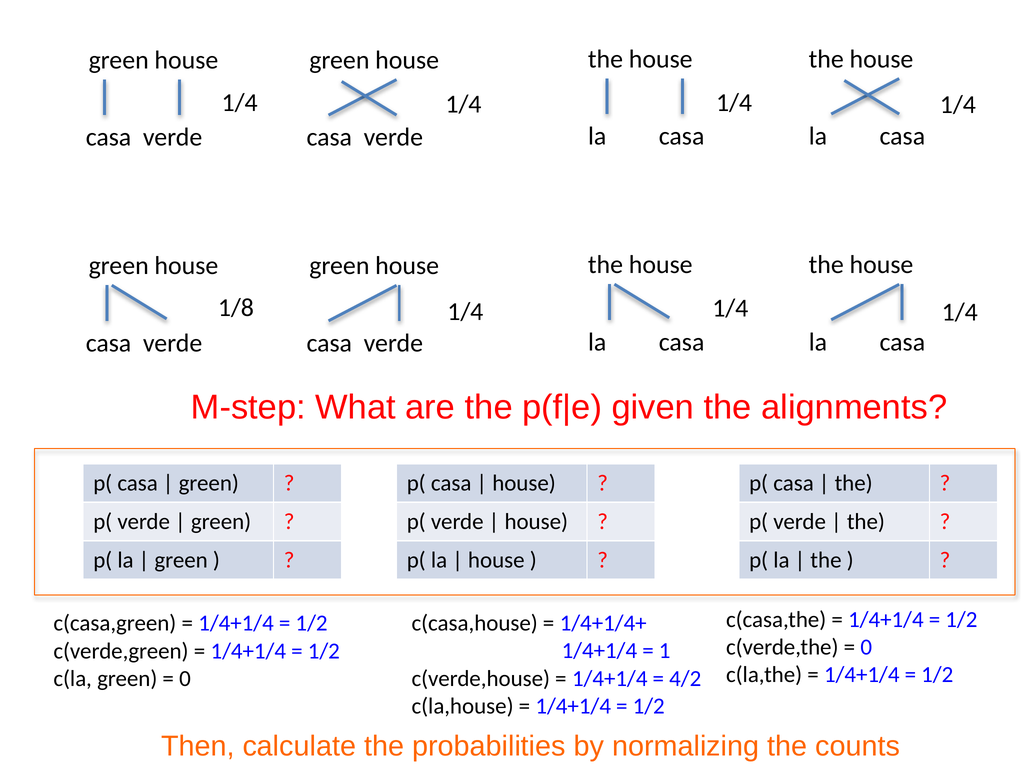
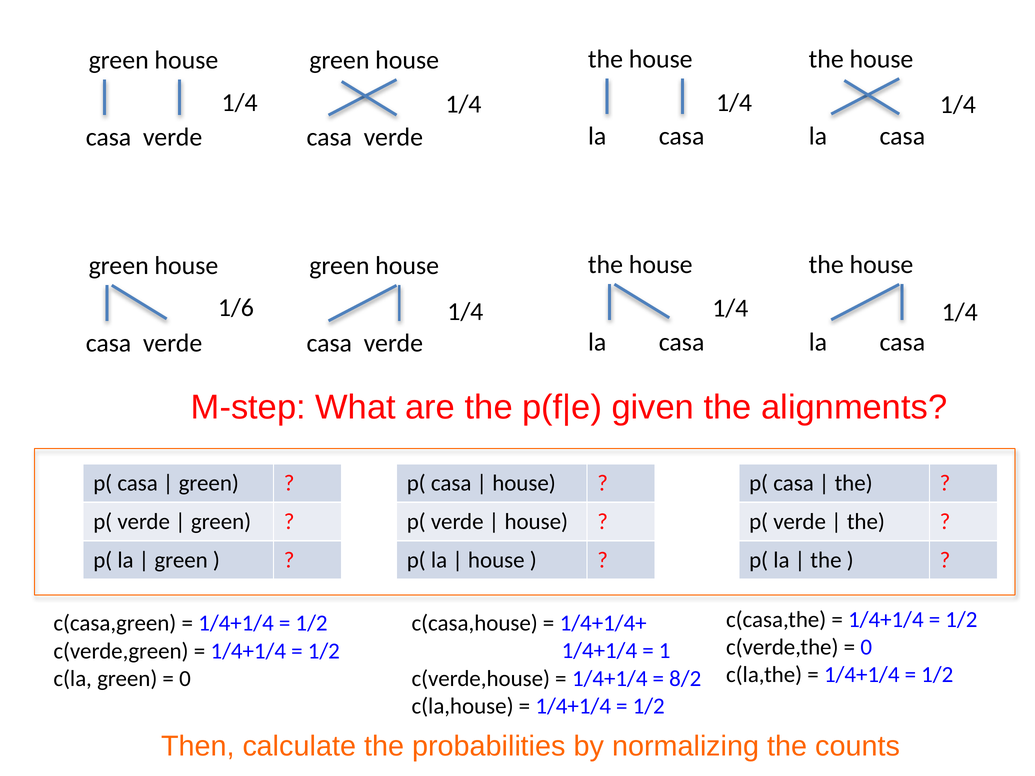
1/8: 1/8 -> 1/6
4/2: 4/2 -> 8/2
